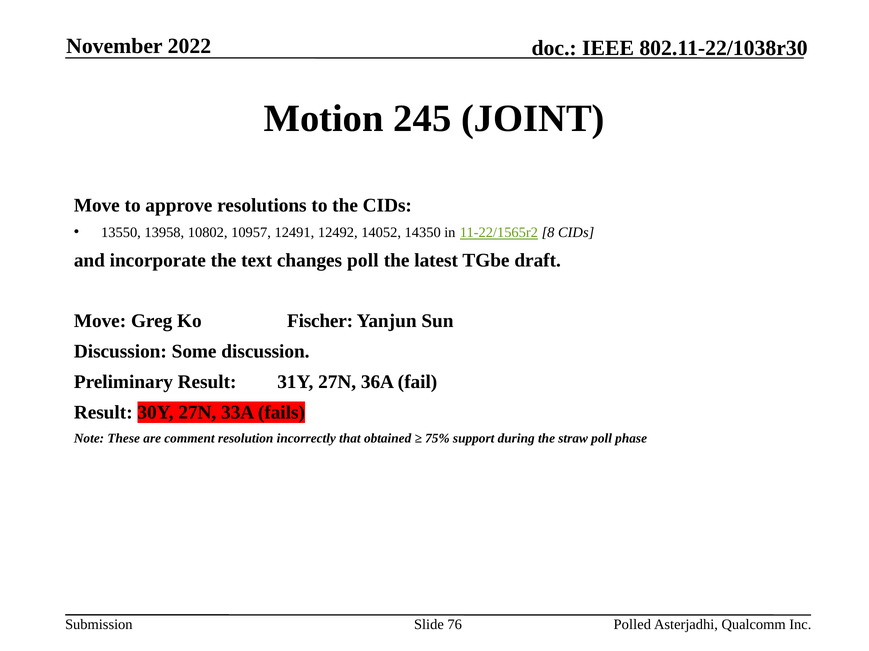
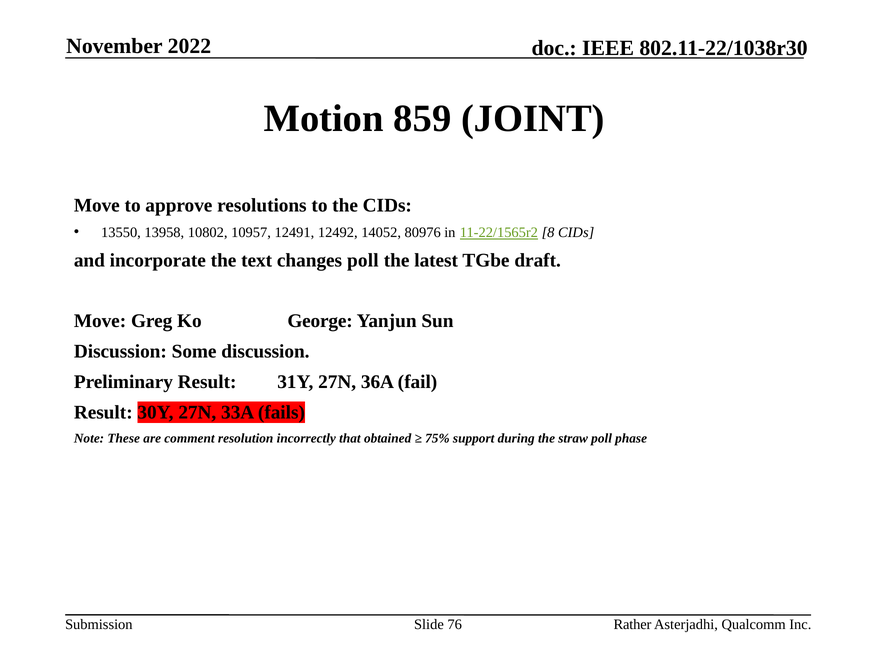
245: 245 -> 859
14350: 14350 -> 80976
Fischer: Fischer -> George
Polled: Polled -> Rather
